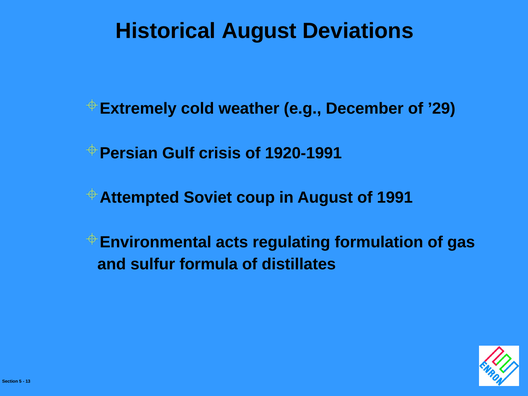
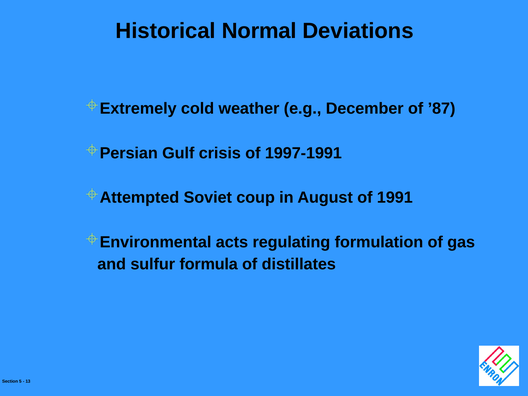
Historical August: August -> Normal
’29: ’29 -> ’87
1920-1991: 1920-1991 -> 1997-1991
